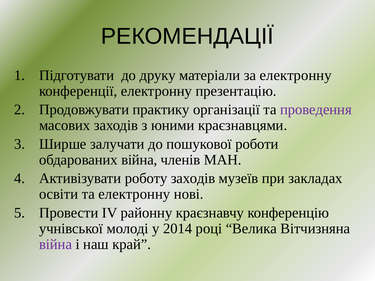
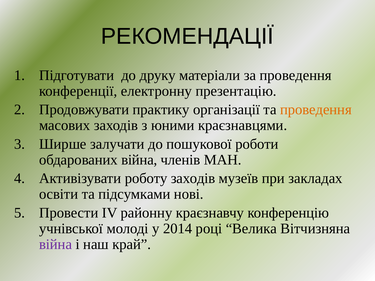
за електронну: електронну -> проведення
проведення at (316, 110) colour: purple -> orange
та електронну: електронну -> підсумками
